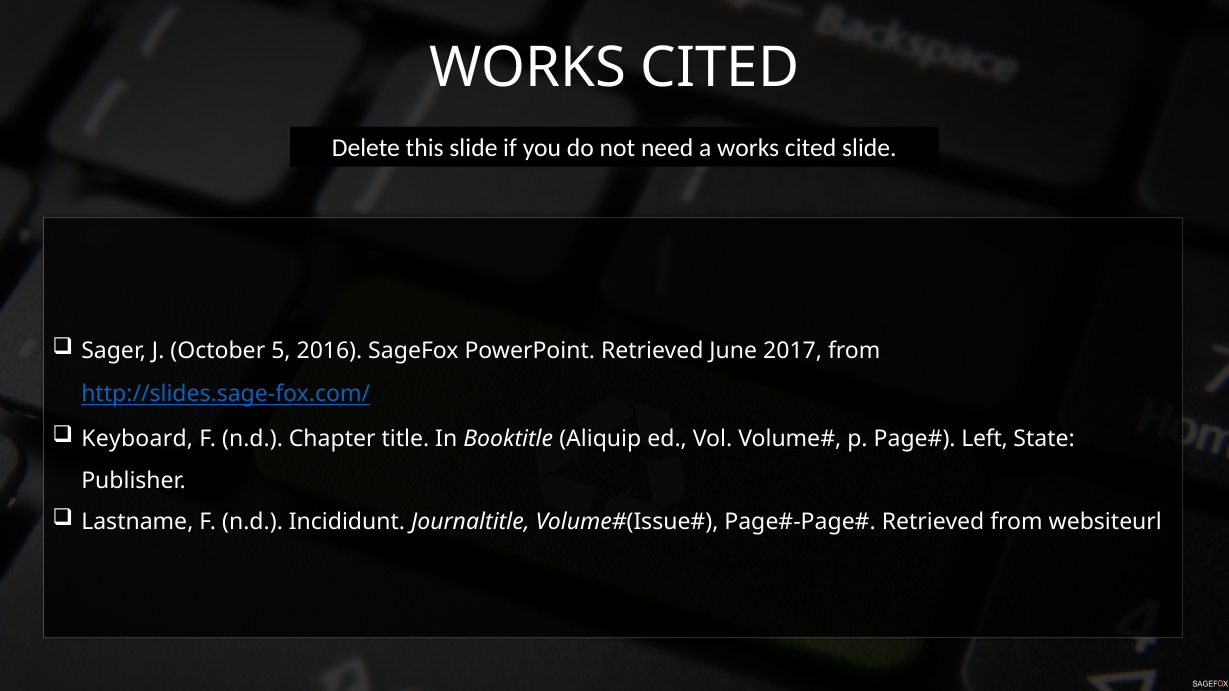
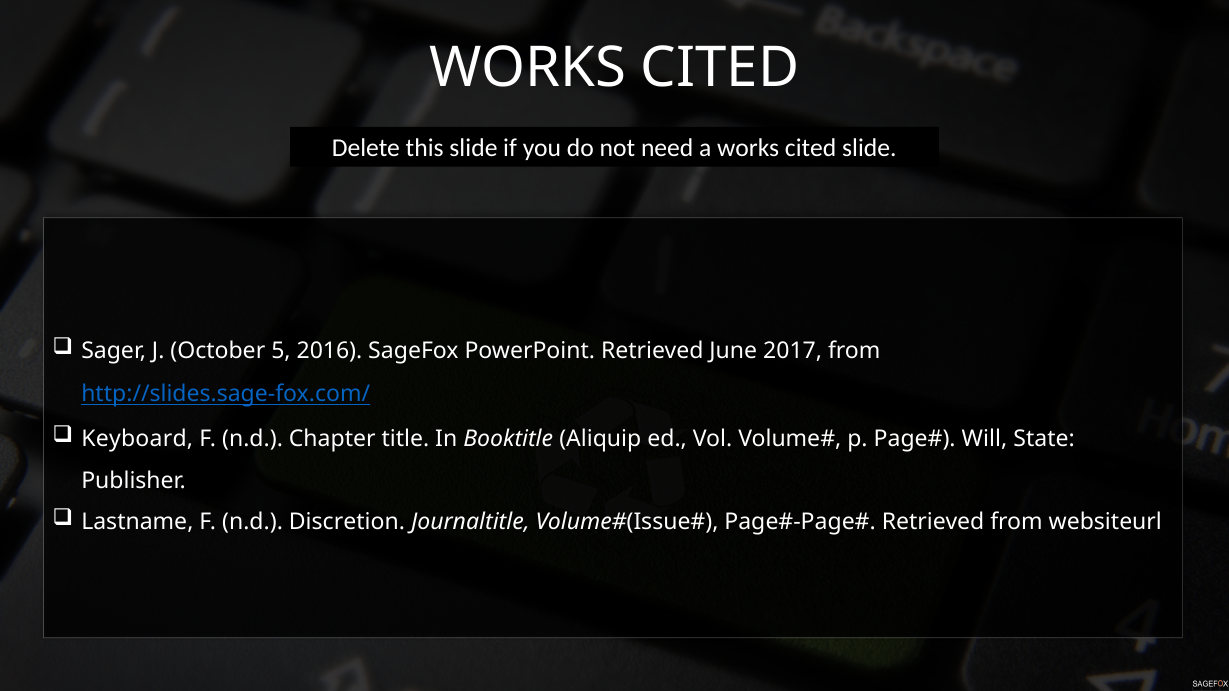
Left: Left -> Will
Incididunt: Incididunt -> Discretion
